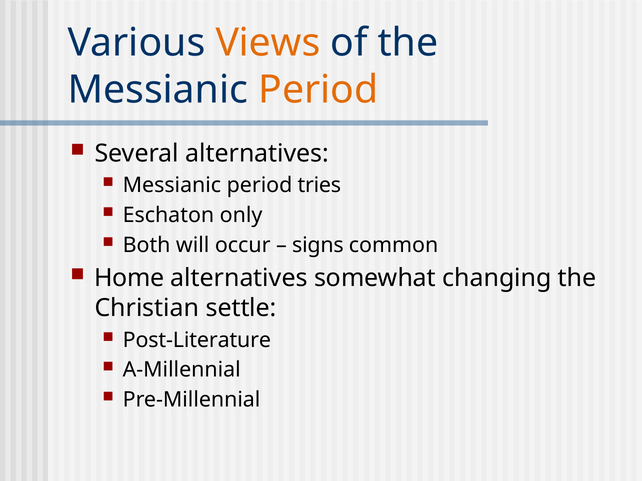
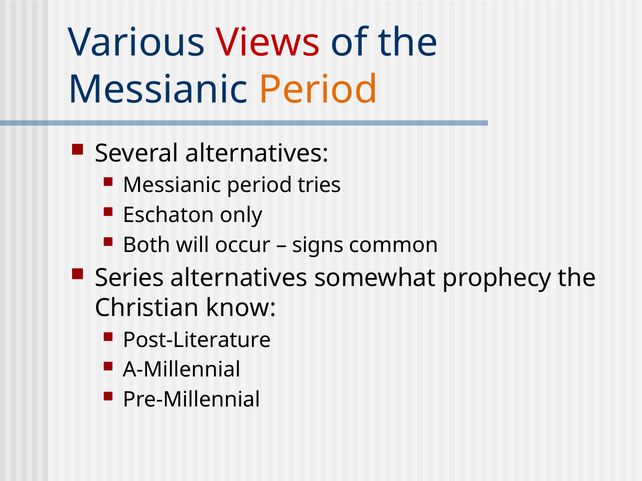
Views colour: orange -> red
Home: Home -> Series
changing: changing -> prophecy
settle: settle -> know
